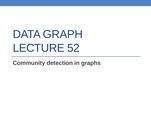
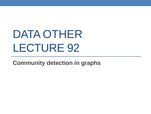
GRAPH: GRAPH -> OTHER
52: 52 -> 92
